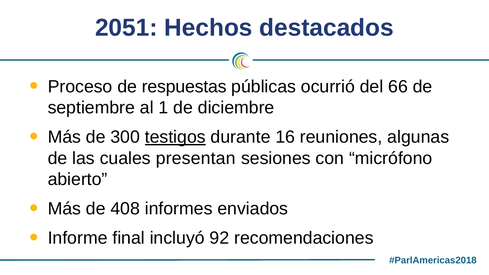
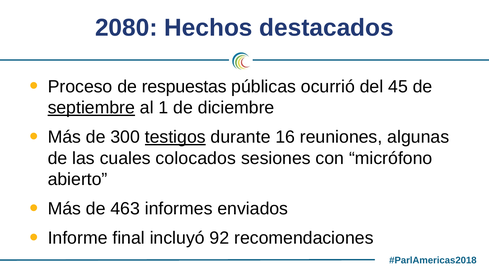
2051: 2051 -> 2080
66: 66 -> 45
septiembre underline: none -> present
presentan: presentan -> colocados
408: 408 -> 463
